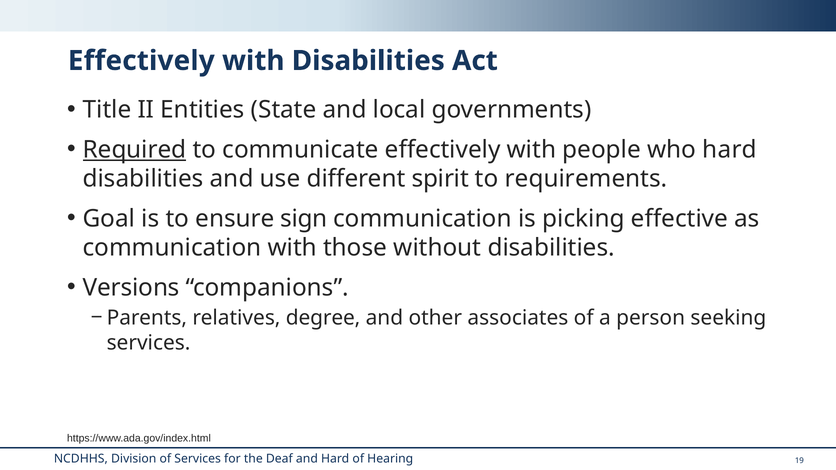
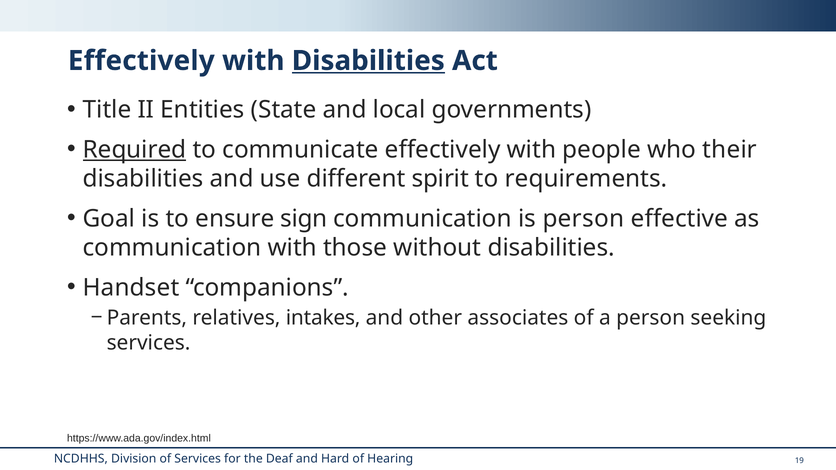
Disabilities at (368, 61) underline: none -> present
who hard: hard -> their
is picking: picking -> person
Versions: Versions -> Handset
degree: degree -> intakes
